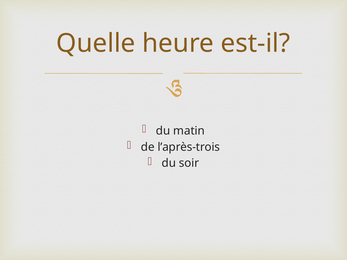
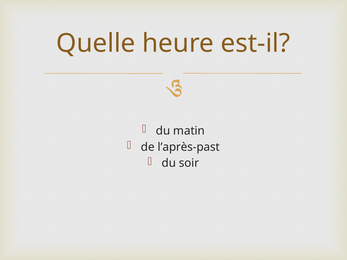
l’après-trois: l’après-trois -> l’après-past
